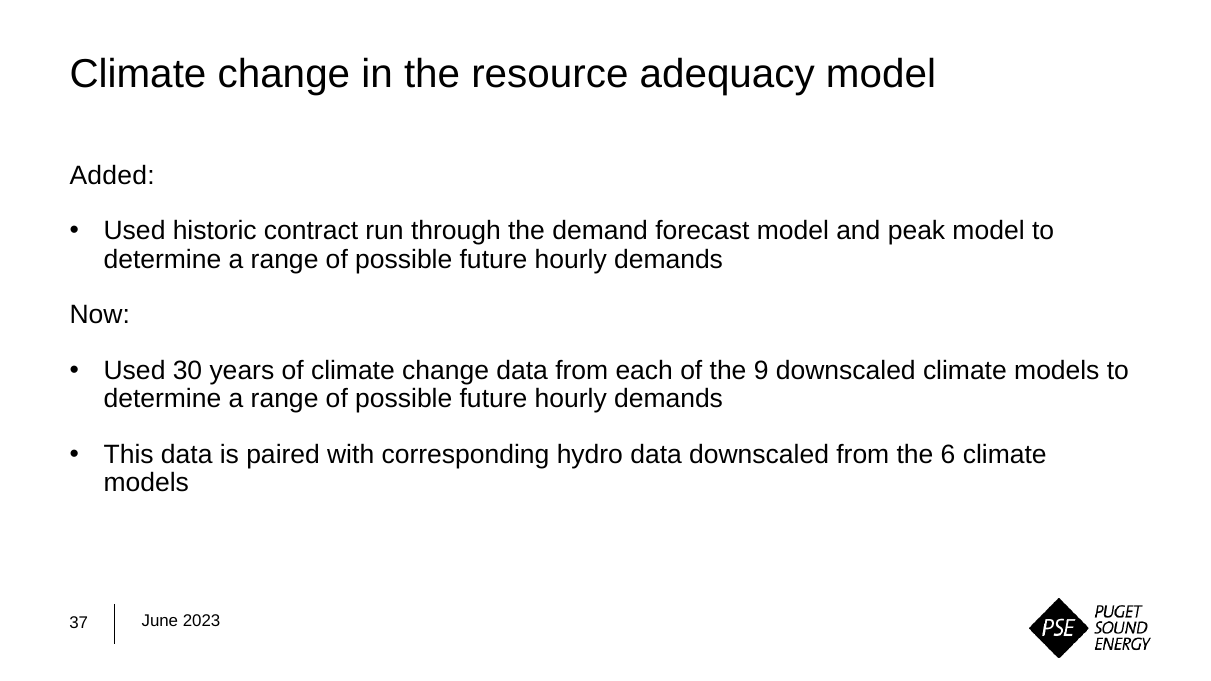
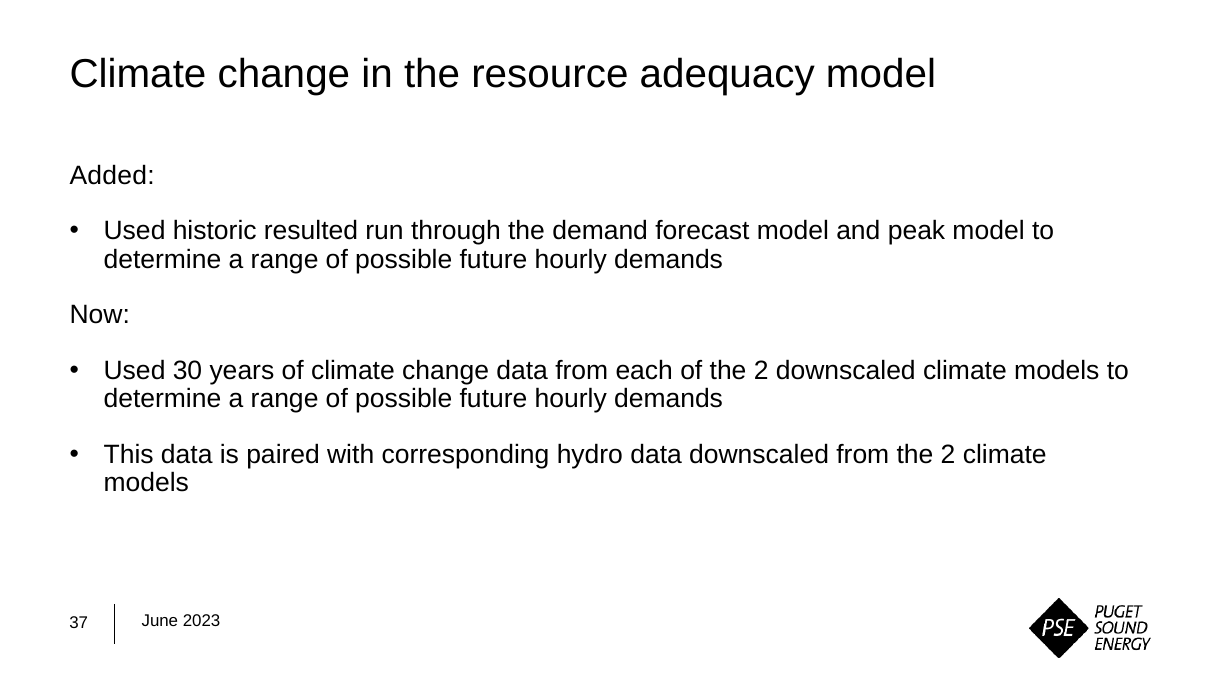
contract: contract -> resulted
of the 9: 9 -> 2
from the 6: 6 -> 2
